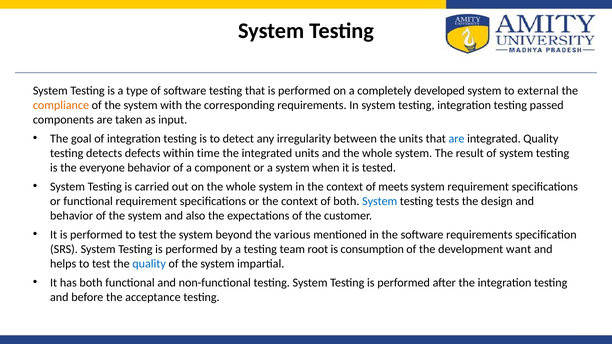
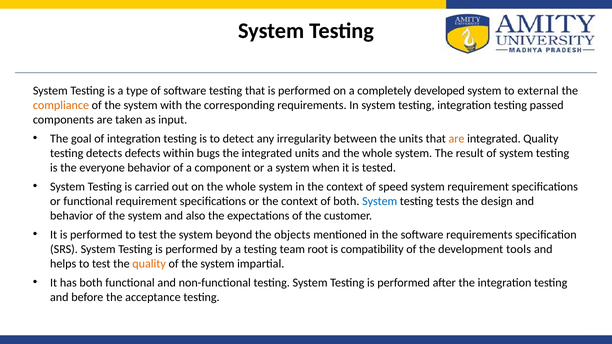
are at (457, 139) colour: blue -> orange
time: time -> bugs
meets: meets -> speed
various: various -> objects
consumption: consumption -> compatibility
want: want -> tools
quality at (149, 264) colour: blue -> orange
